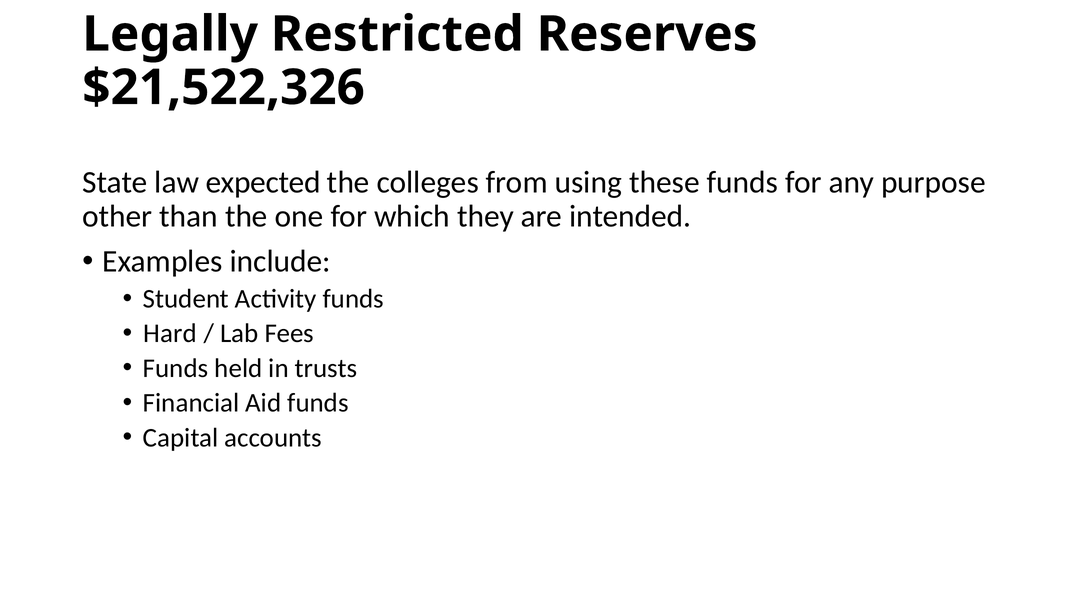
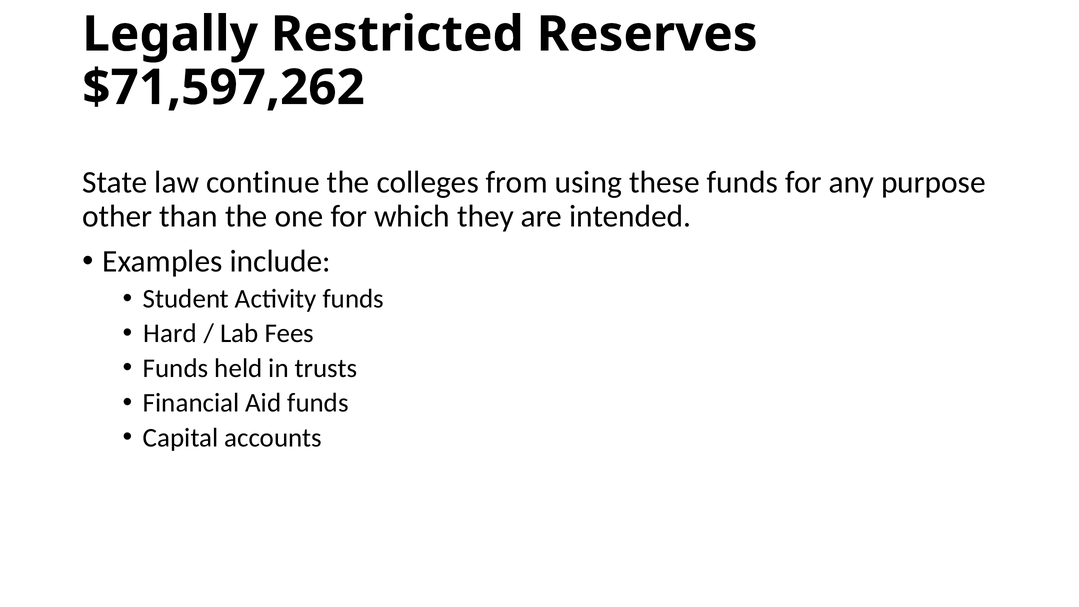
$21,522,326: $21,522,326 -> $71,597,262
expected: expected -> continue
